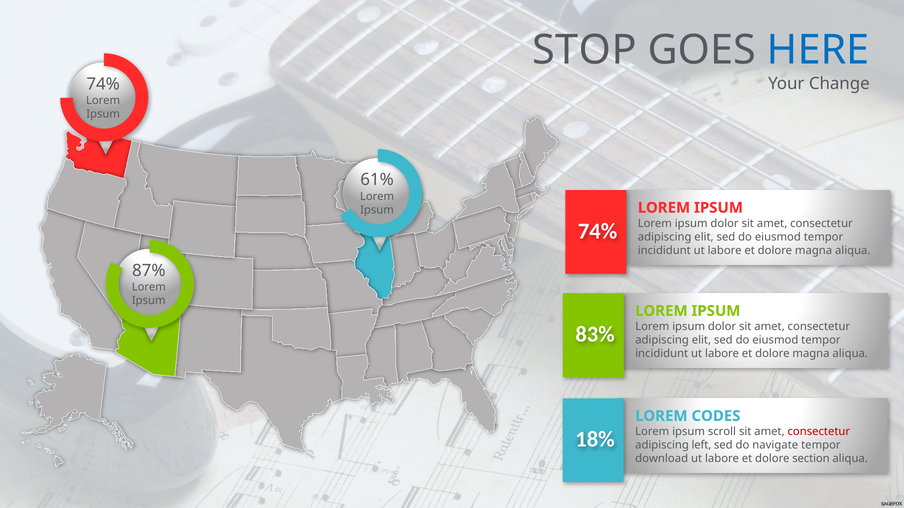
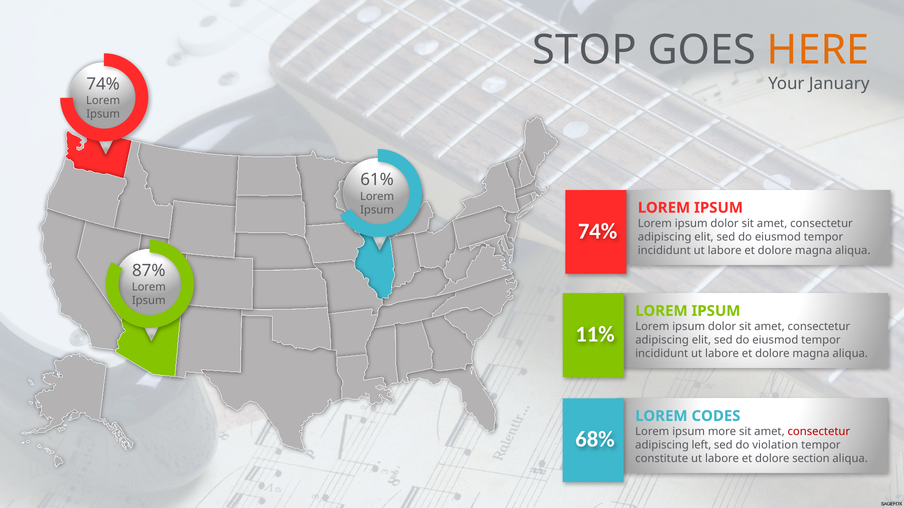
HERE colour: blue -> orange
Change: Change -> January
83%: 83% -> 11%
scroll: scroll -> more
18%: 18% -> 68%
navigate: navigate -> violation
download: download -> constitute
